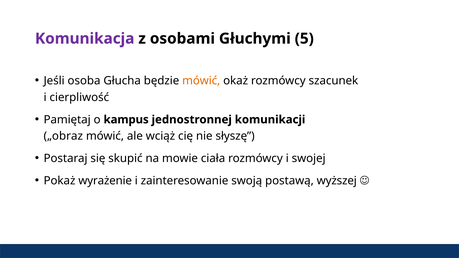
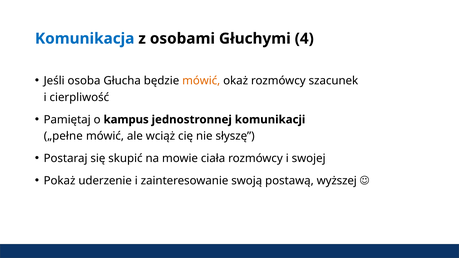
Komunikacja colour: purple -> blue
5: 5 -> 4
„obraz: „obraz -> „pełne
wyrażenie: wyrażenie -> uderzenie
